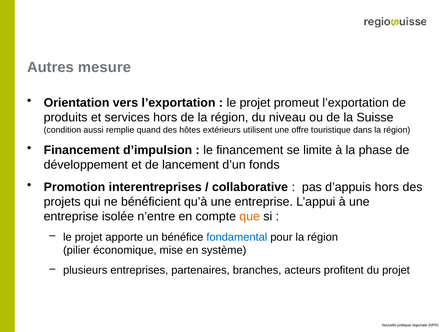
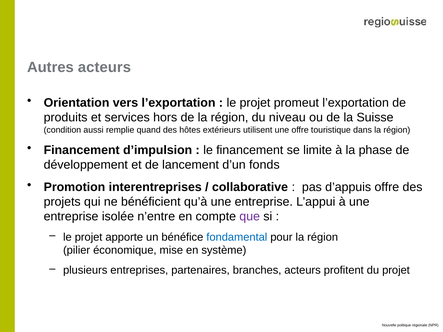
Autres mesure: mesure -> acteurs
d’appuis hors: hors -> offre
que colour: orange -> purple
